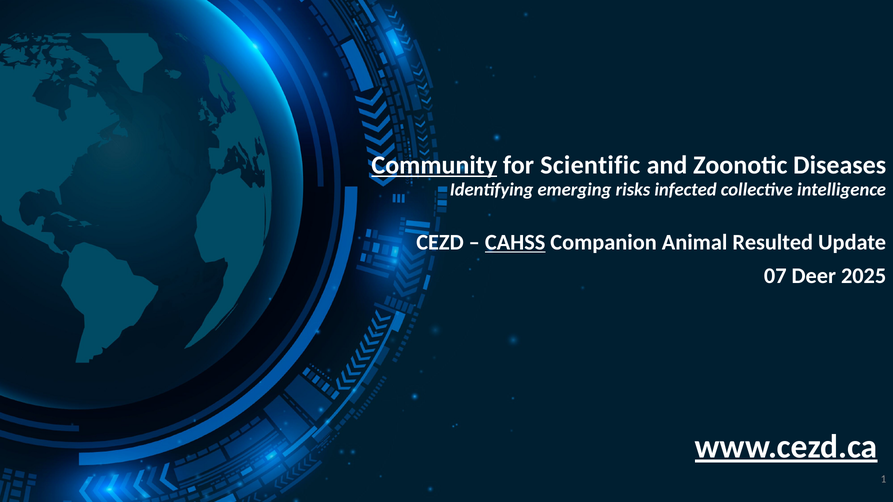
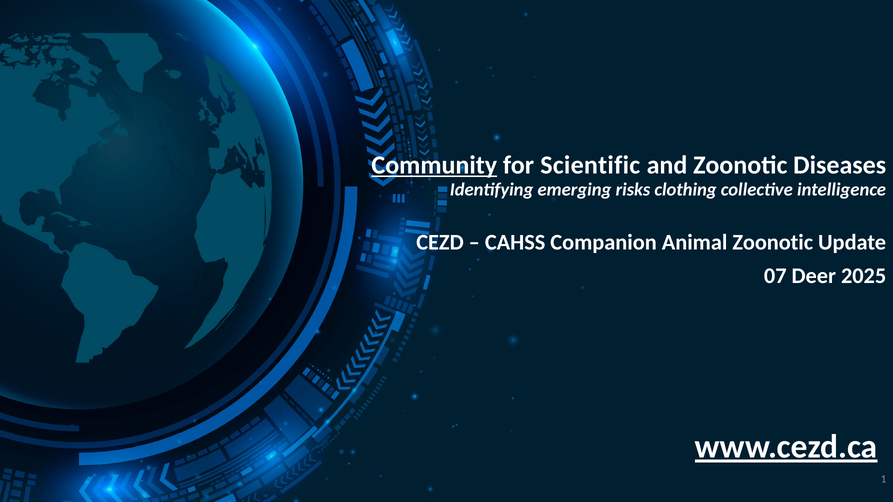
infected: infected -> clothing
CAHSS underline: present -> none
Animal Resulted: Resulted -> Zoonotic
